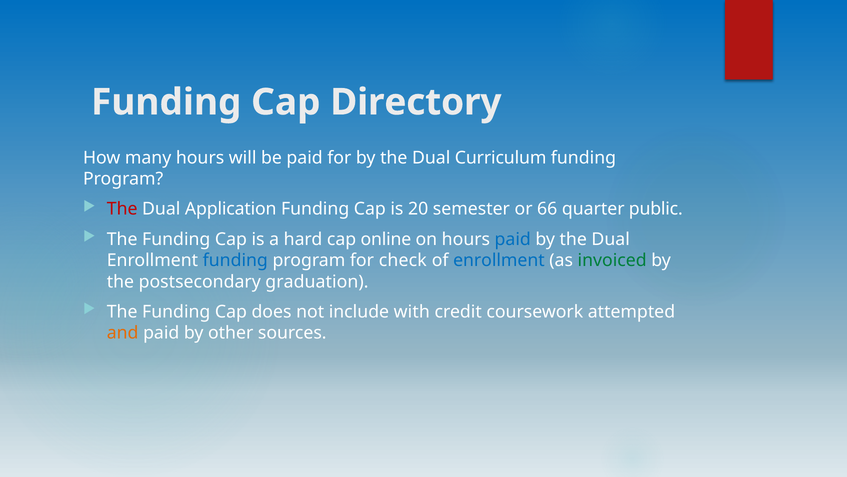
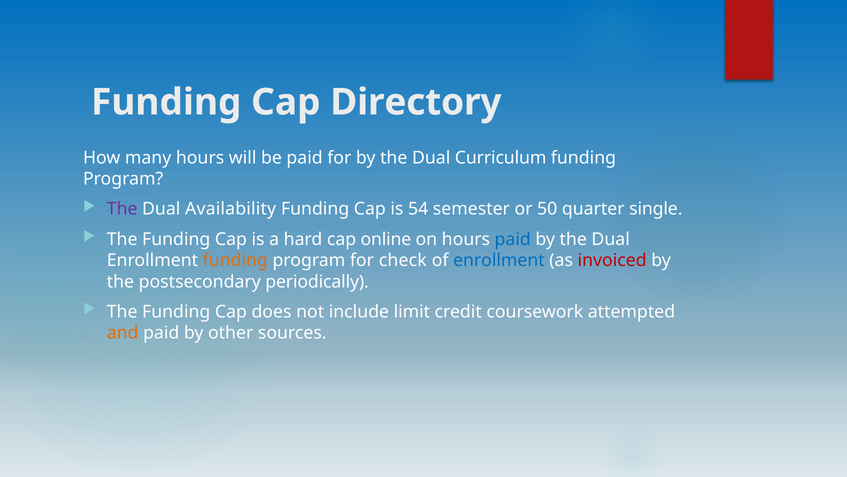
The at (122, 209) colour: red -> purple
Application: Application -> Availability
20: 20 -> 54
66: 66 -> 50
public: public -> single
funding at (235, 260) colour: blue -> orange
invoiced colour: green -> red
graduation: graduation -> periodically
with: with -> limit
